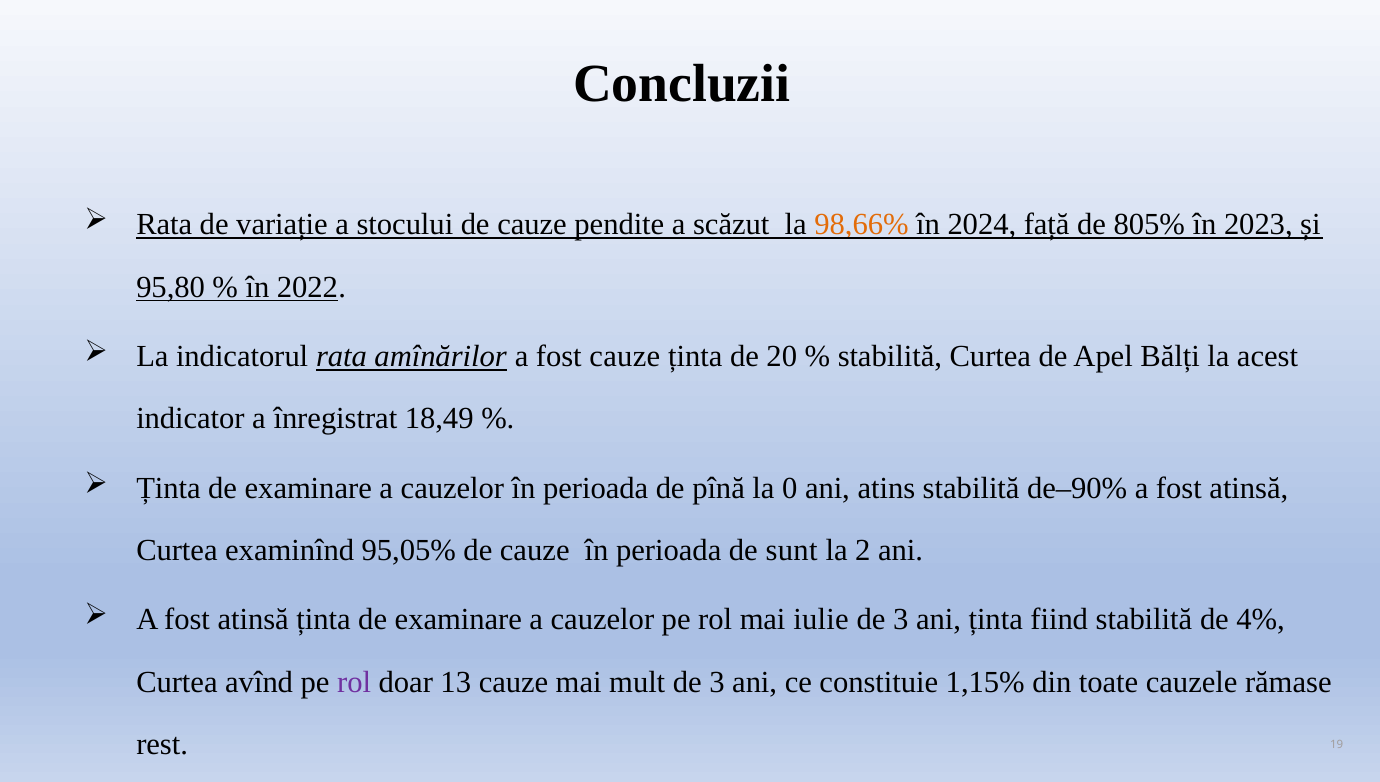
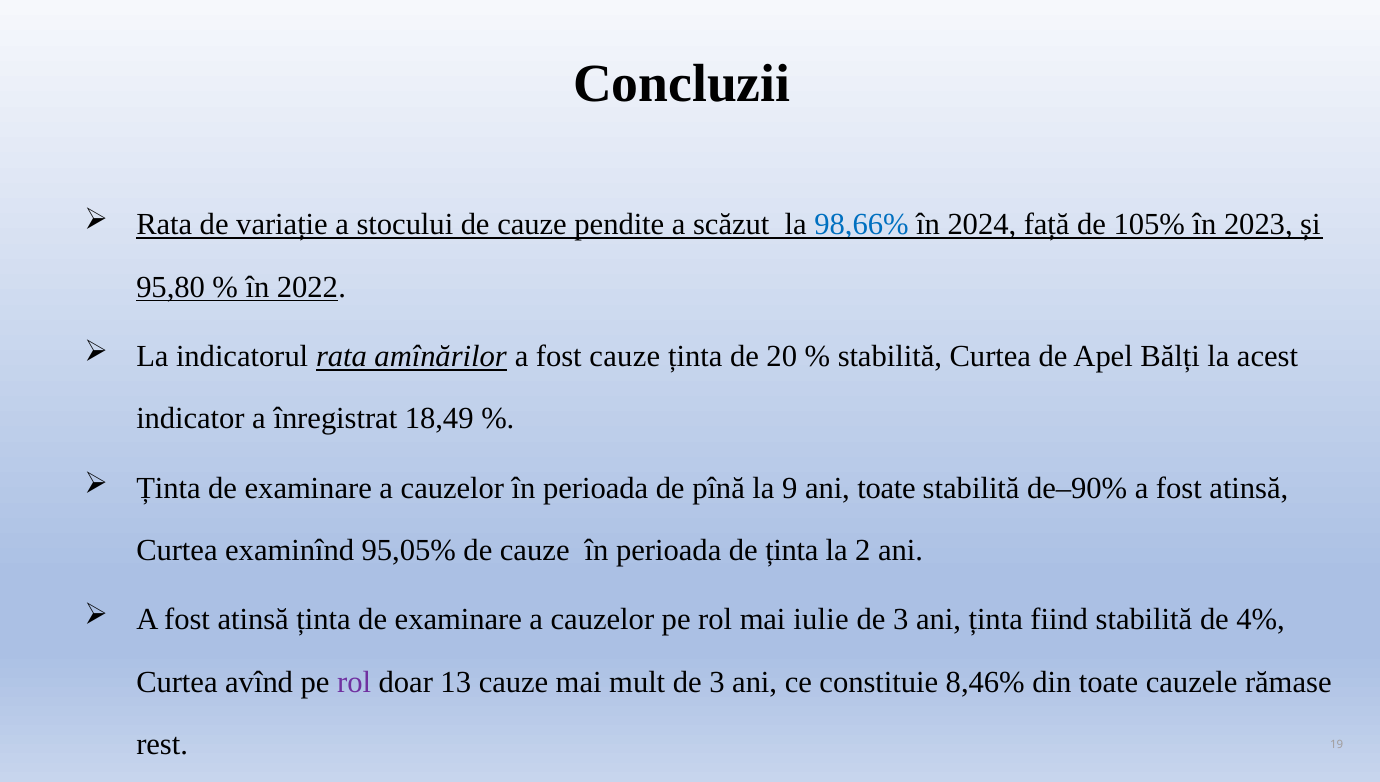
98,66% colour: orange -> blue
805%: 805% -> 105%
0: 0 -> 9
ani atins: atins -> toate
de sunt: sunt -> ținta
1,15%: 1,15% -> 8,46%
